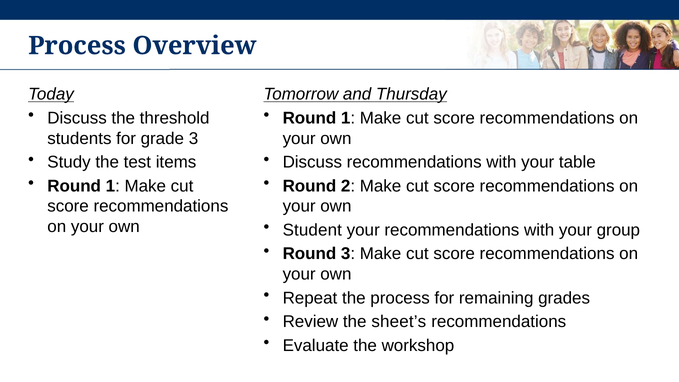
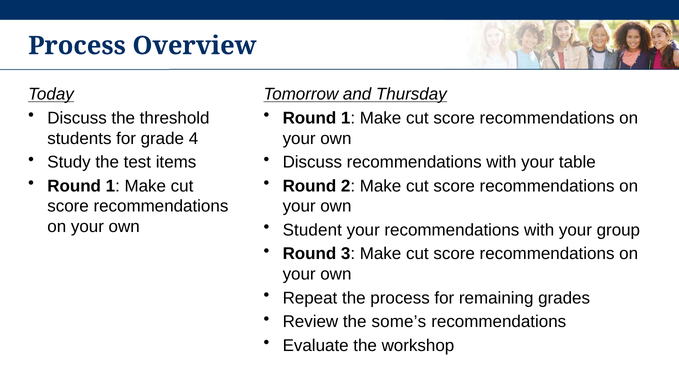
grade 3: 3 -> 4
sheet’s: sheet’s -> some’s
